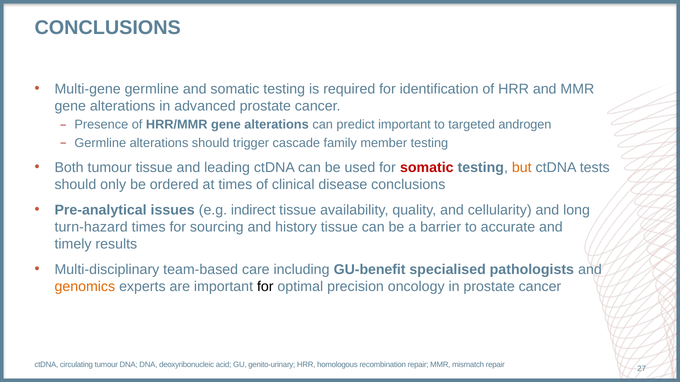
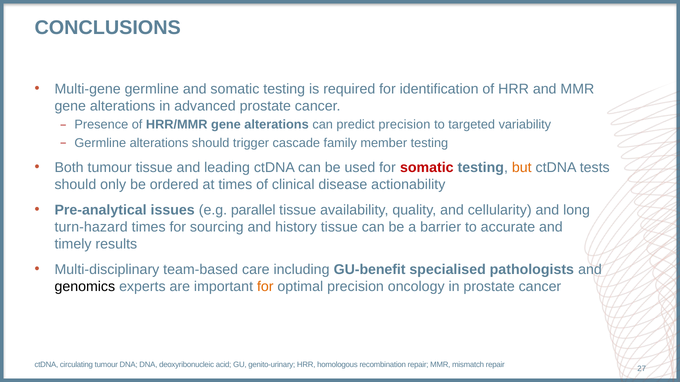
predict important: important -> precision
androgen: androgen -> variability
disease conclusions: conclusions -> actionability
indirect: indirect -> parallel
genomics colour: orange -> black
for at (265, 287) colour: black -> orange
